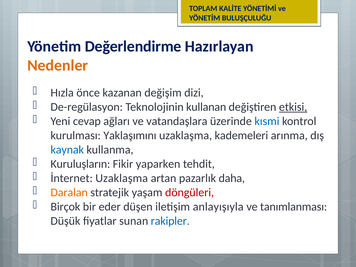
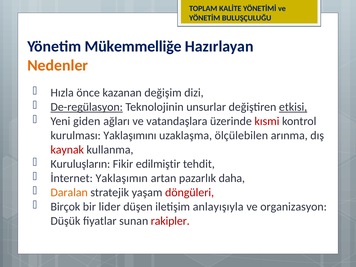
Değerlendirme: Değerlendirme -> Mükemmelliğe
De-regülasyon underline: none -> present
kullanan: kullanan -> unsurlar
cevap: cevap -> giden
kısmi colour: blue -> red
kademeleri: kademeleri -> ölçülebilen
kaynak colour: blue -> red
yaparken: yaparken -> edilmiştir
İnternet Uzaklaşma: Uzaklaşma -> Yaklaşımın
eder: eder -> lider
tanımlanması: tanımlanması -> organizasyon
rakipler colour: blue -> red
